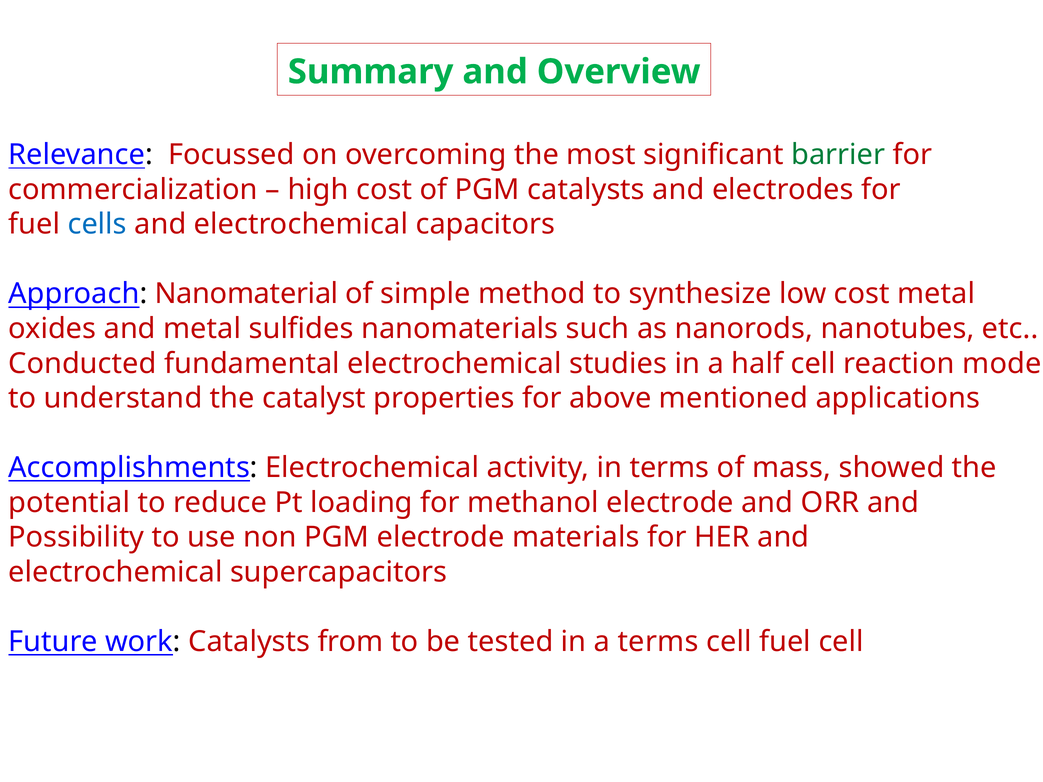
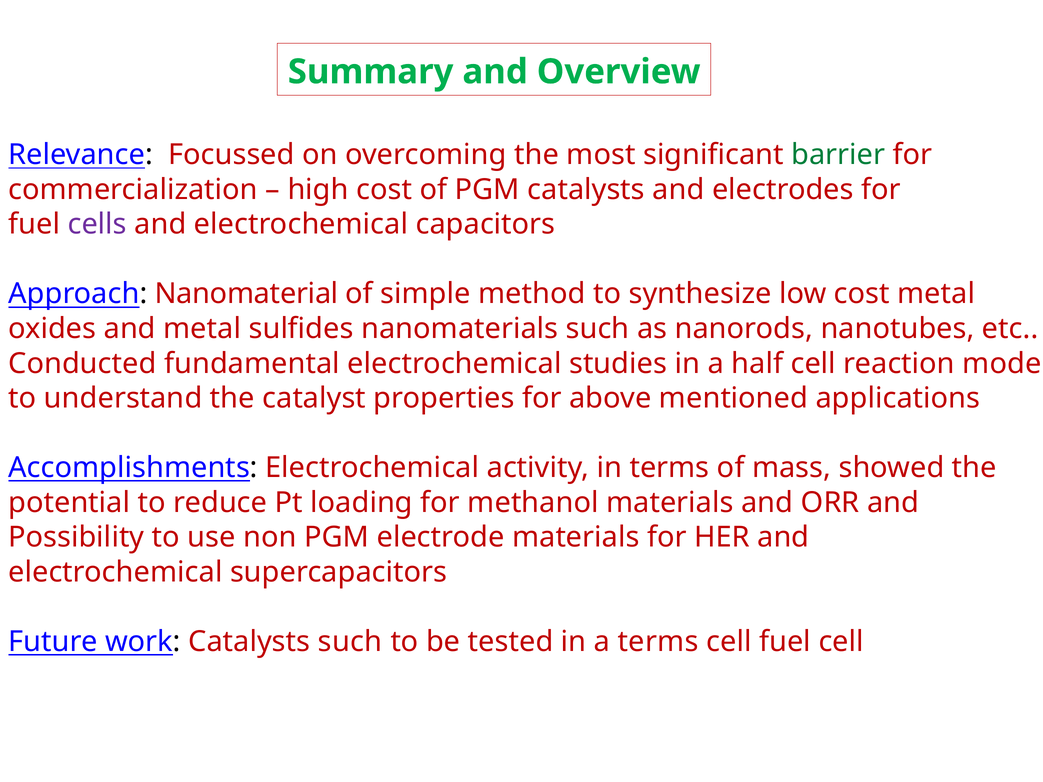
cells colour: blue -> purple
methanol electrode: electrode -> materials
Catalysts from: from -> such
